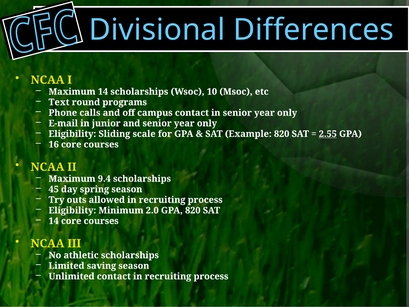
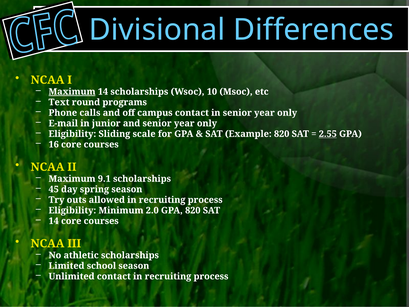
Maximum at (72, 92) underline: none -> present
9.4: 9.4 -> 9.1
saving: saving -> school
